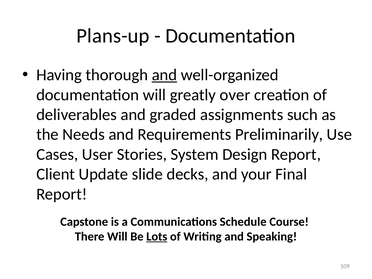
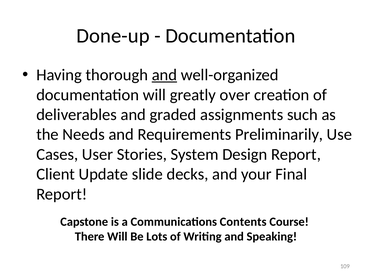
Plans-up: Plans-up -> Done-up
Schedule: Schedule -> Contents
Lots underline: present -> none
